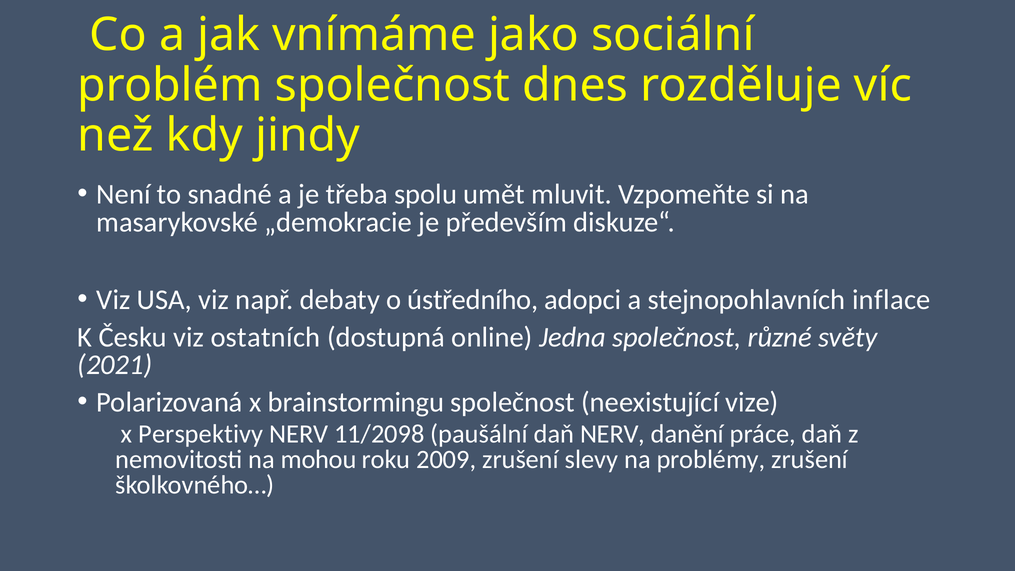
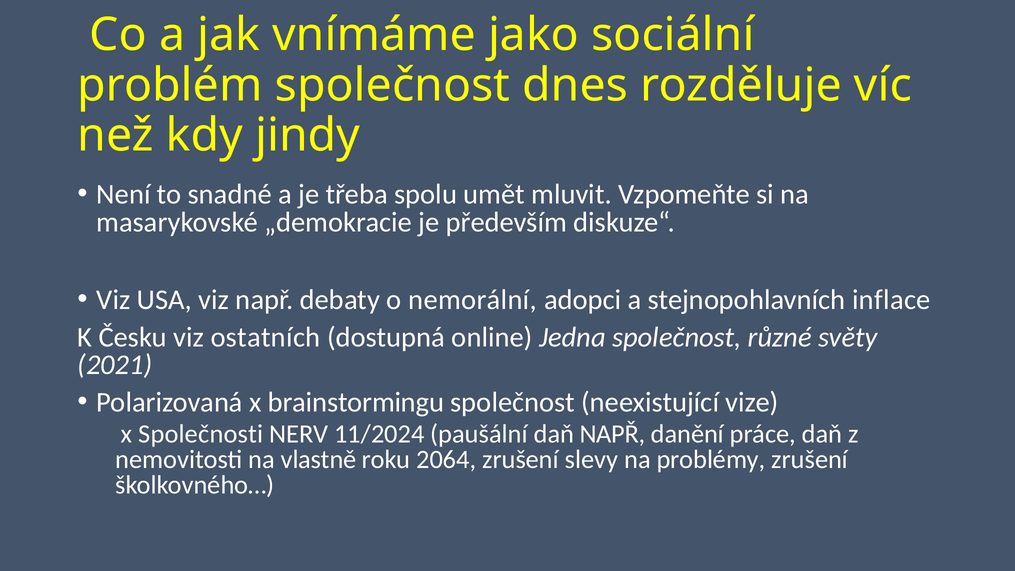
ústředního: ústředního -> nemorální
Perspektivy: Perspektivy -> Společnosti
11/2098: 11/2098 -> 11/2024
daň NERV: NERV -> NAPŘ
mohou: mohou -> vlastně
2009: 2009 -> 2064
